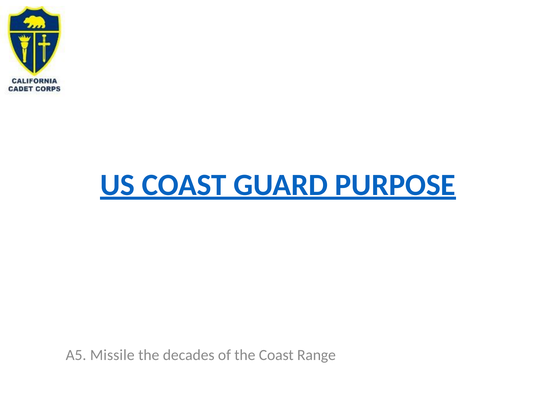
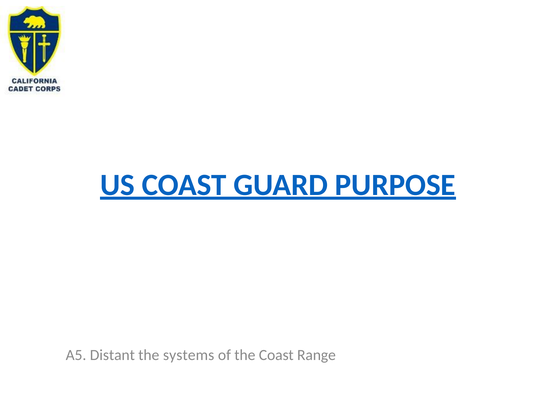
Missile: Missile -> Distant
decades: decades -> systems
